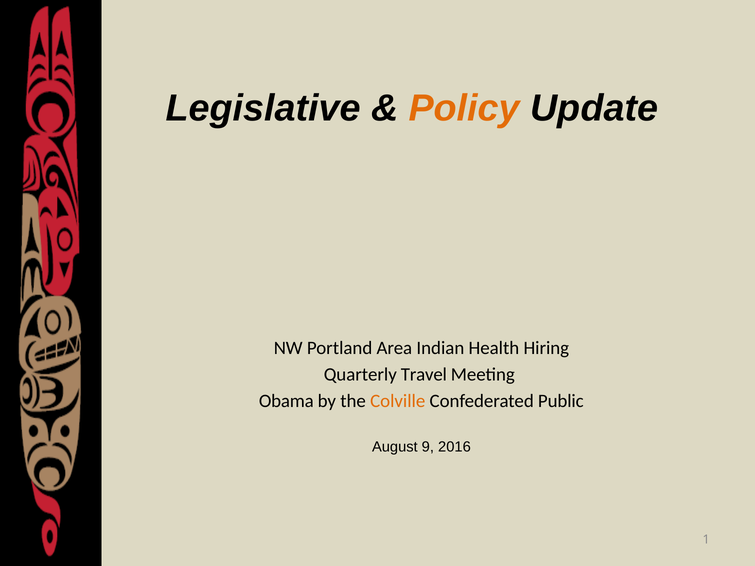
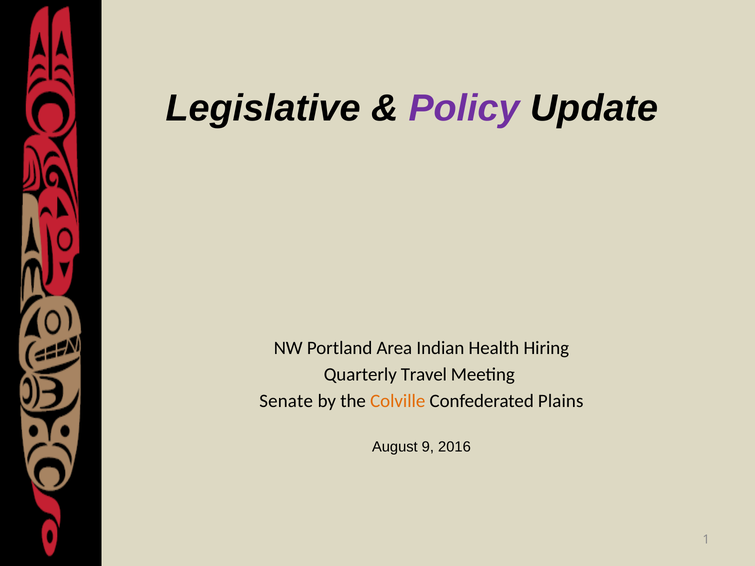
Policy colour: orange -> purple
Obama: Obama -> Senate
Public: Public -> Plains
